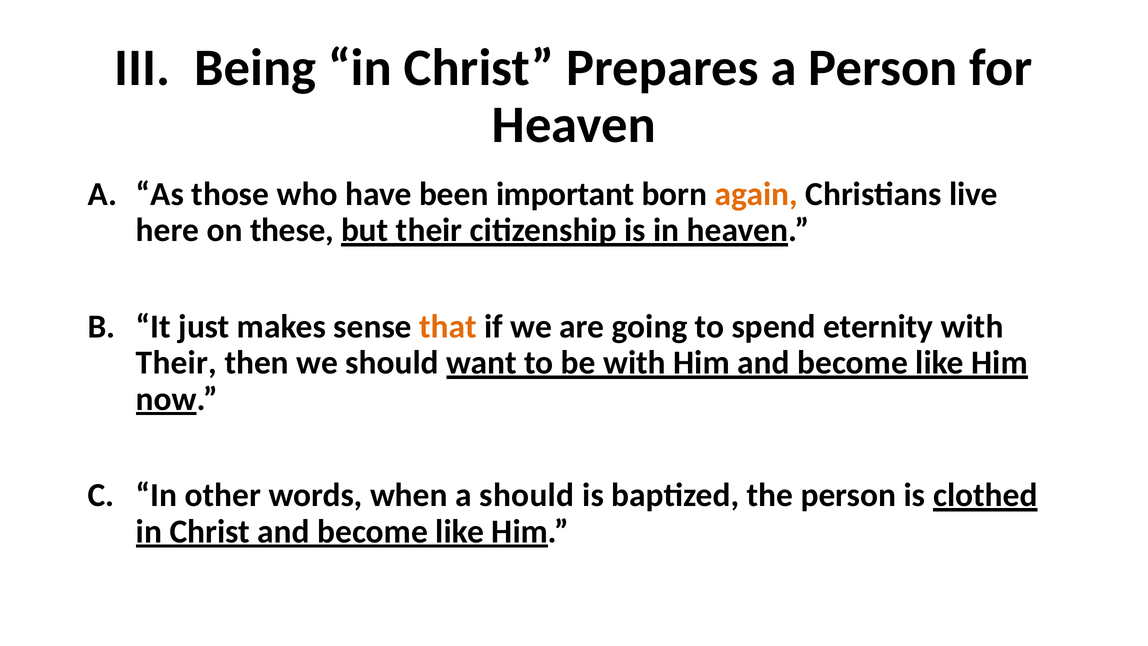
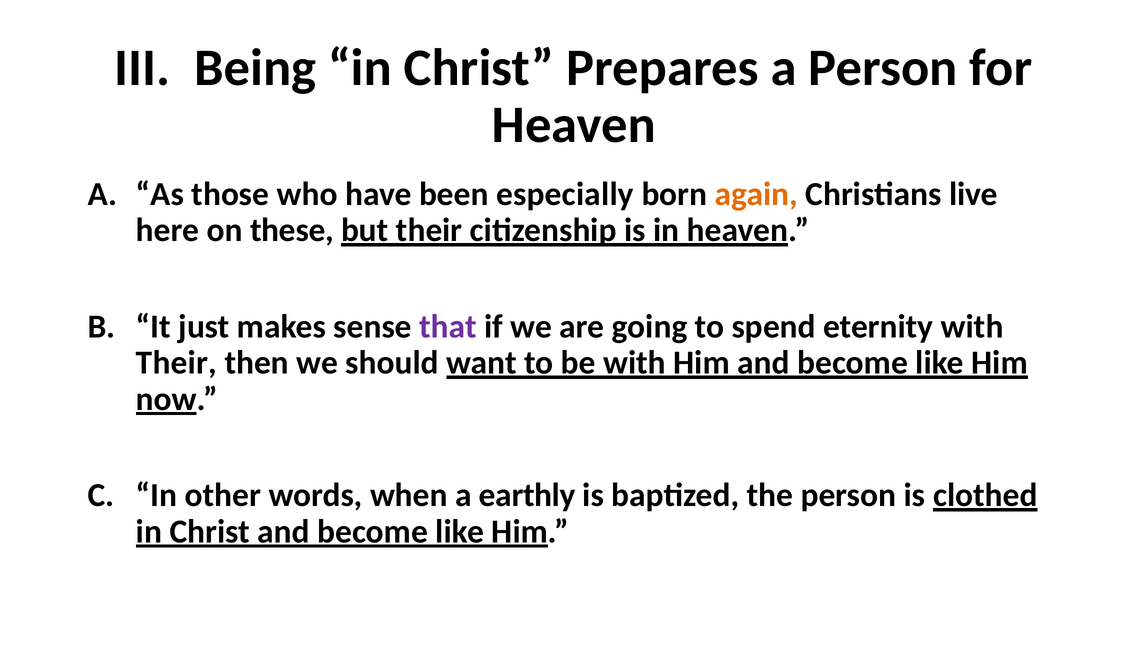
important: important -> especially
that colour: orange -> purple
a should: should -> earthly
